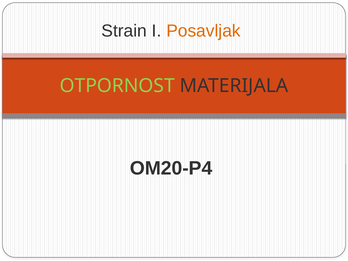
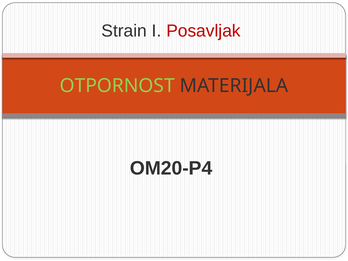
Posavljak colour: orange -> red
